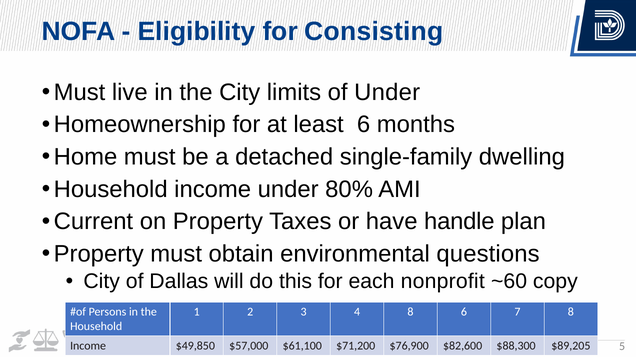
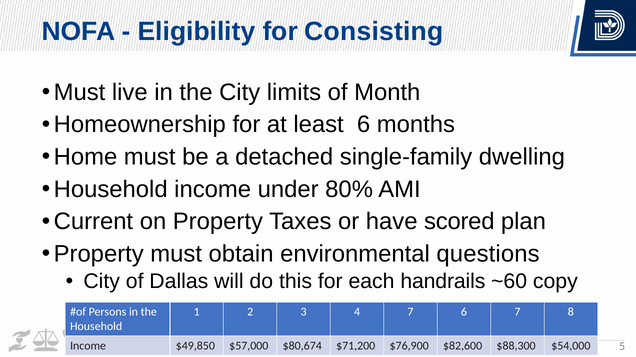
of Under: Under -> Month
handle: handle -> scored
nonprofit: nonprofit -> handrails
4 8: 8 -> 7
$61,100: $61,100 -> $80,674
$89,205: $89,205 -> $54,000
